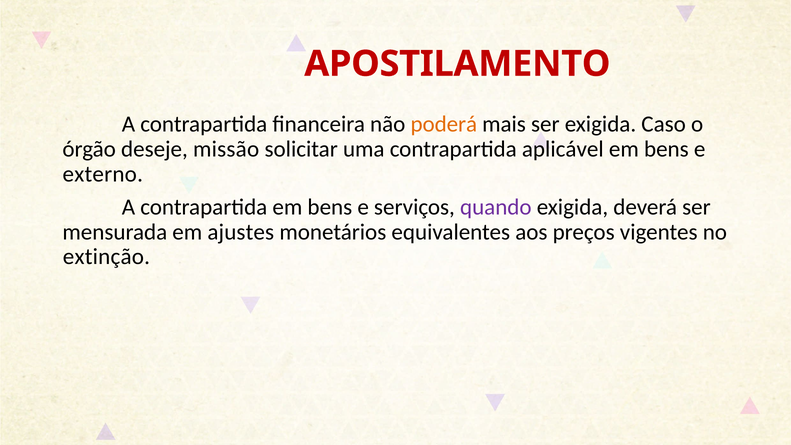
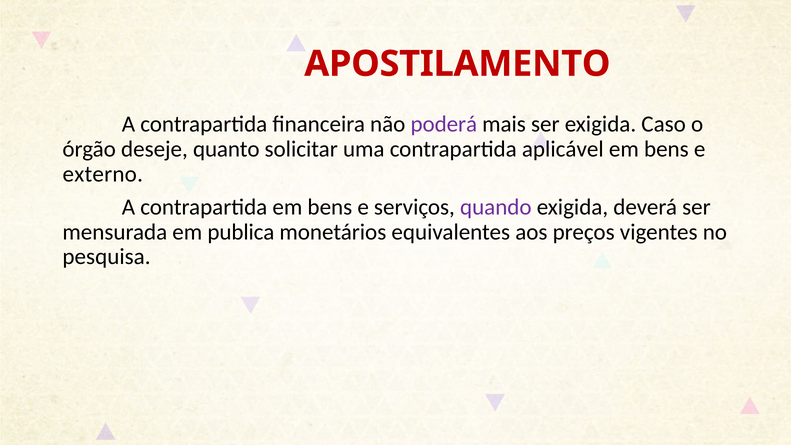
poderá colour: orange -> purple
missão: missão -> quanto
ajustes: ajustes -> publica
extinção: extinção -> pesquisa
